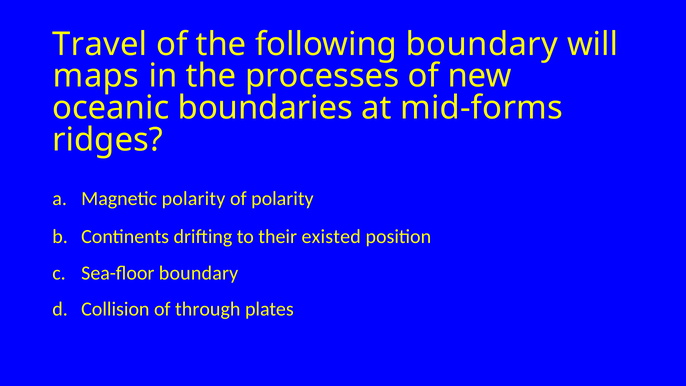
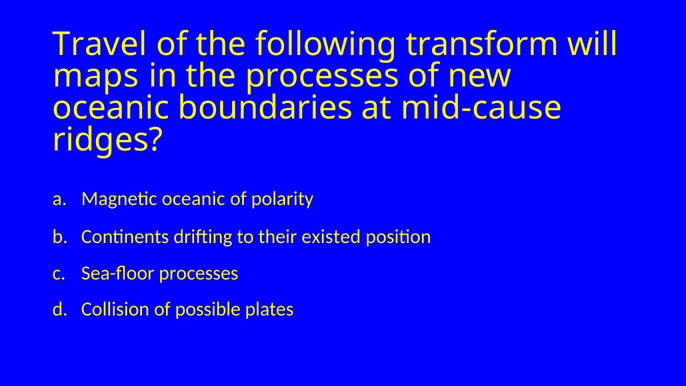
following boundary: boundary -> transform
mid-forms: mid-forms -> mid-cause
Magnetic polarity: polarity -> oceanic
Sea-floor boundary: boundary -> processes
through: through -> possible
